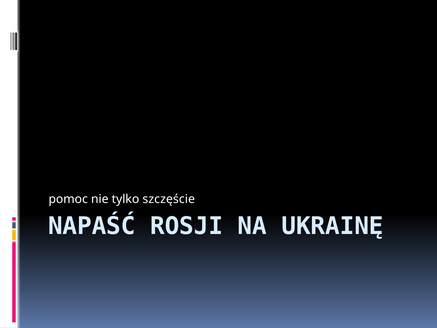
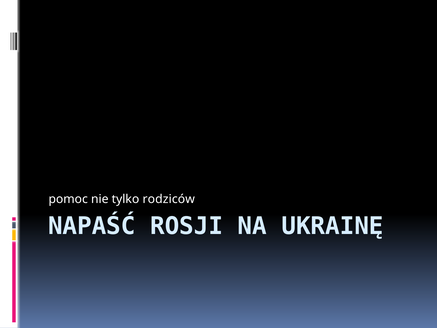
szczęście: szczęście -> rodziców
